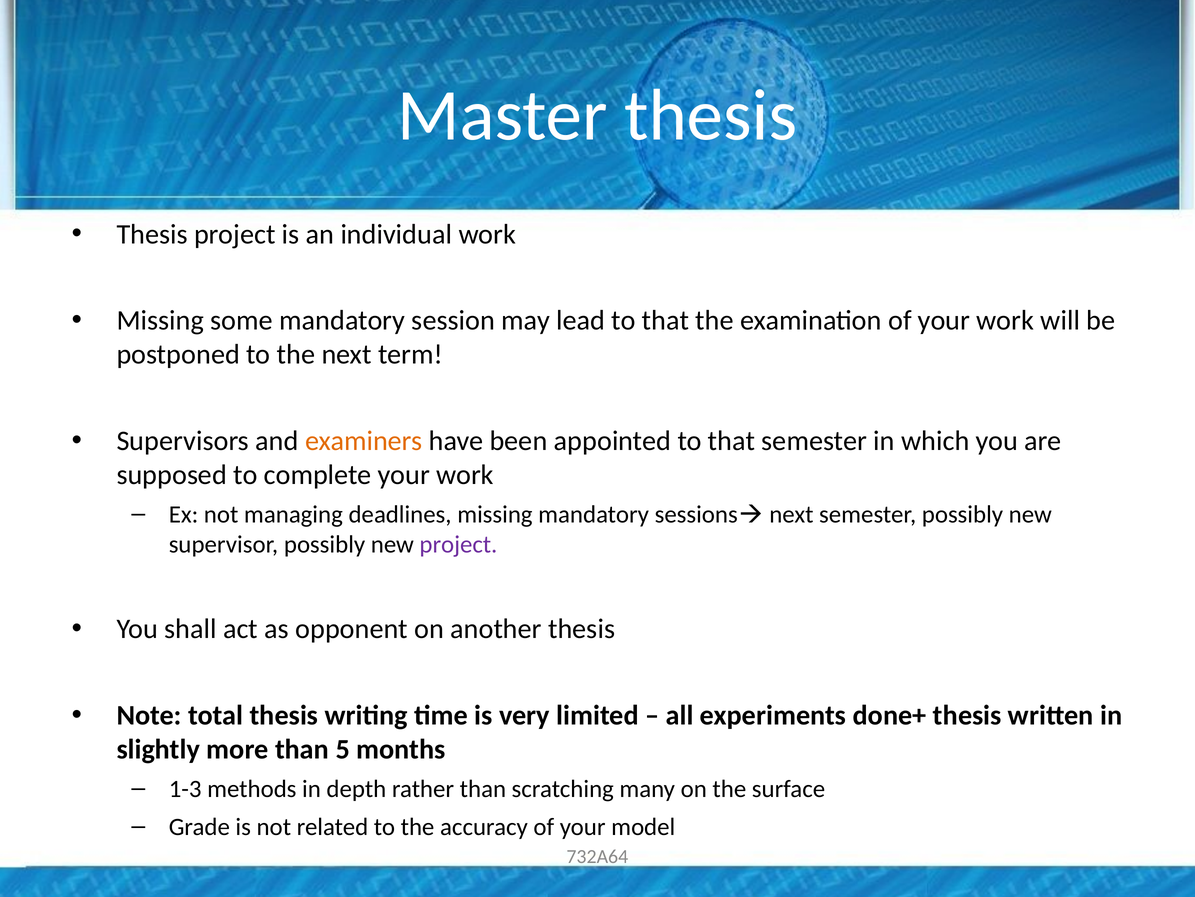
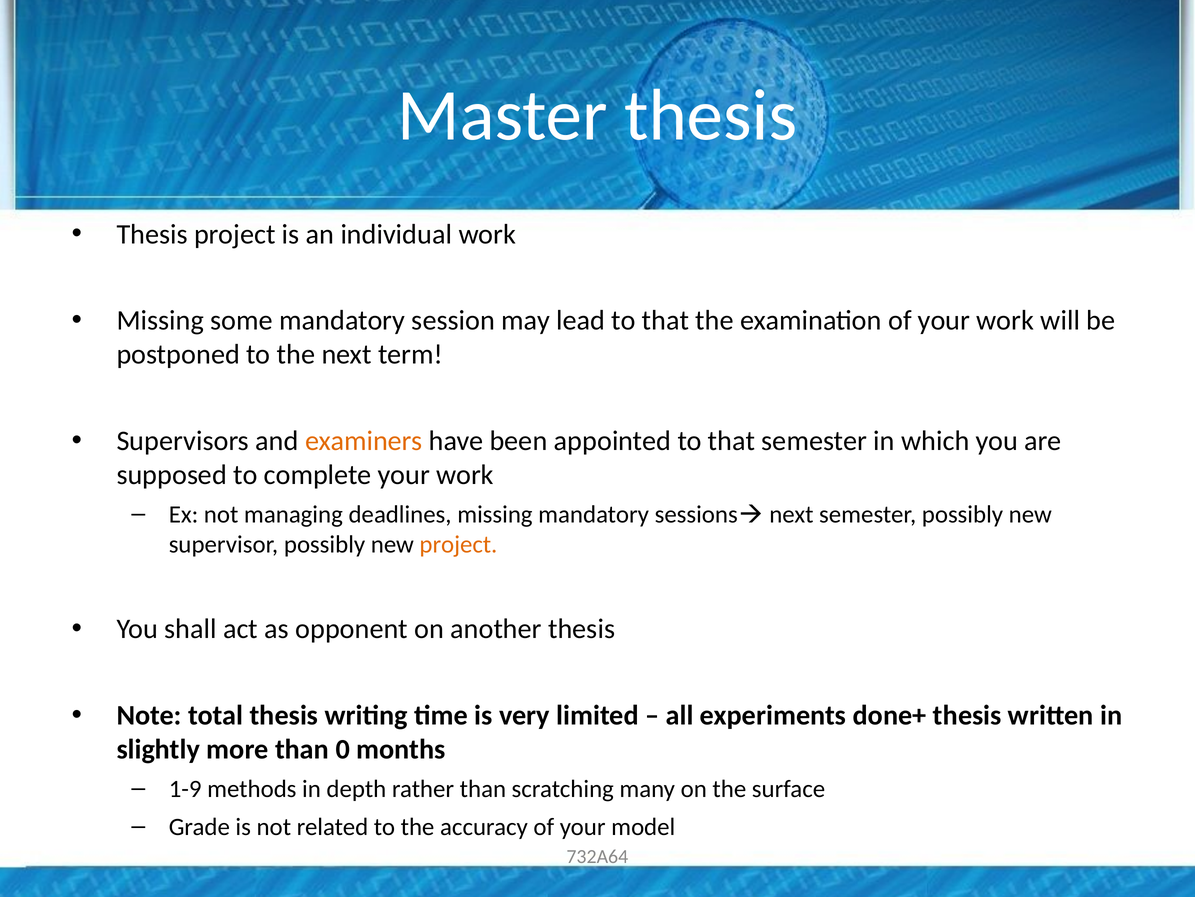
project at (458, 544) colour: purple -> orange
5: 5 -> 0
1-3: 1-3 -> 1-9
